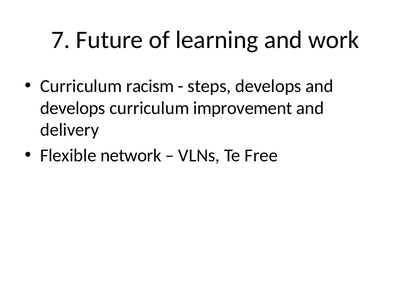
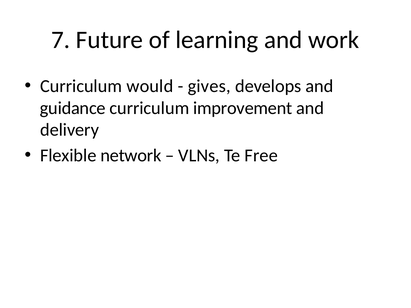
racism: racism -> would
steps: steps -> gives
develops at (73, 108): develops -> guidance
